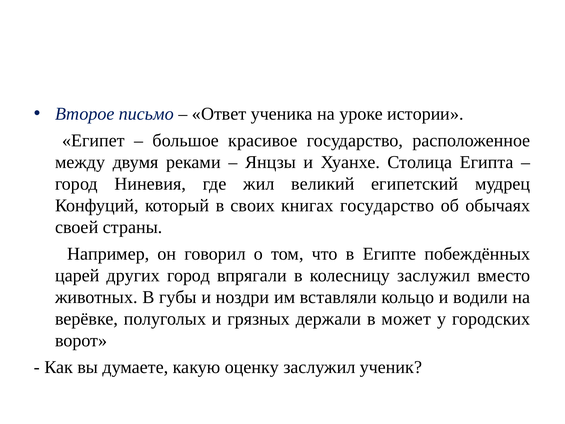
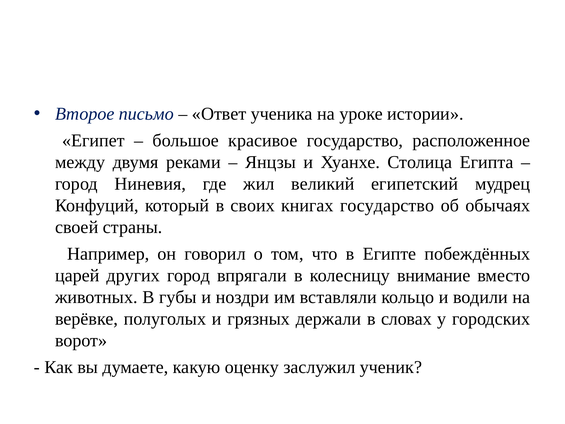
колесницу заслужил: заслужил -> внимание
может: может -> словах
